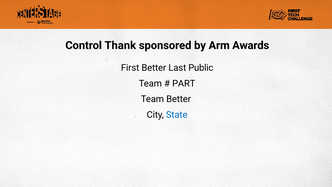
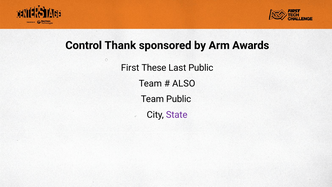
First Better: Better -> These
PART: PART -> ALSO
Team Better: Better -> Public
State colour: blue -> purple
